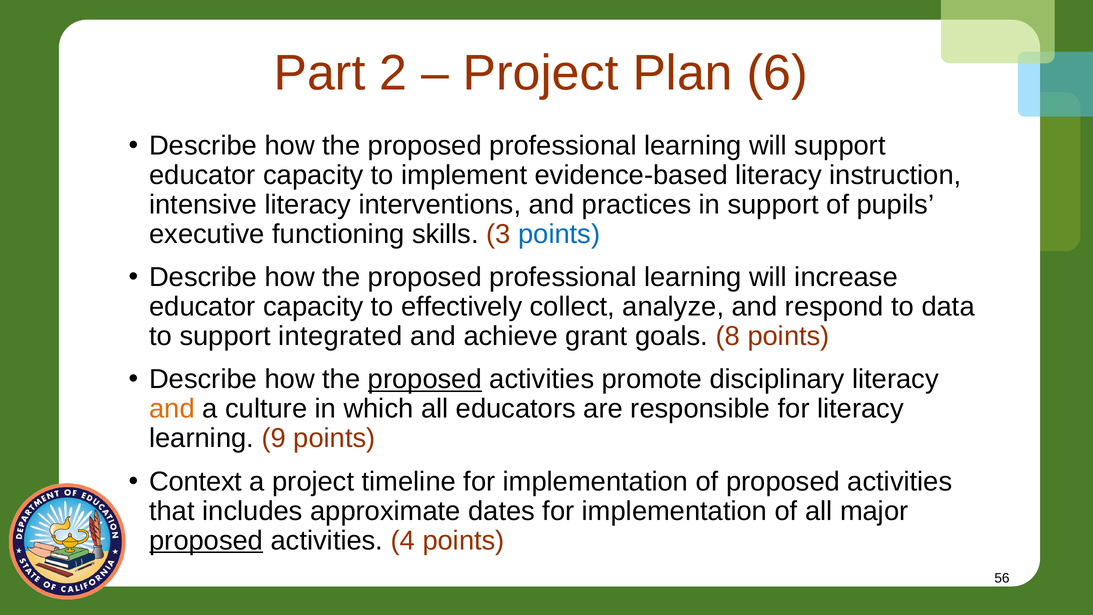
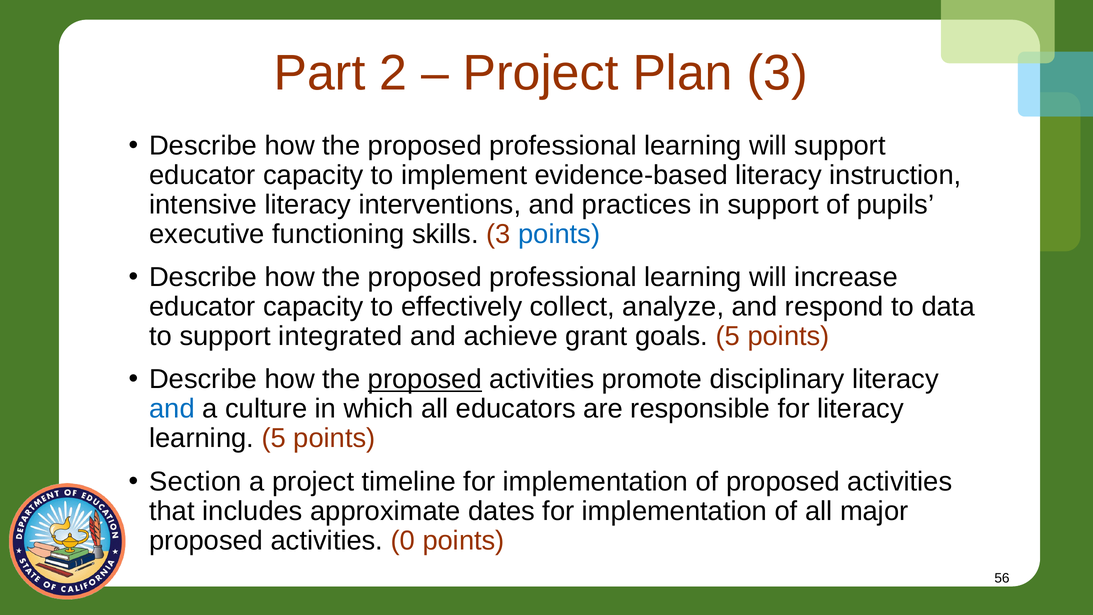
Plan 6: 6 -> 3
goals 8: 8 -> 5
and at (172, 409) colour: orange -> blue
learning 9: 9 -> 5
Context: Context -> Section
proposed at (206, 540) underline: present -> none
4: 4 -> 0
